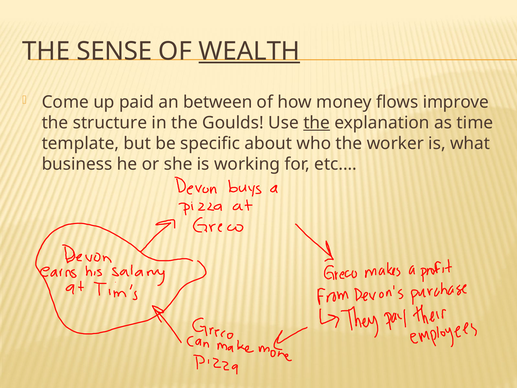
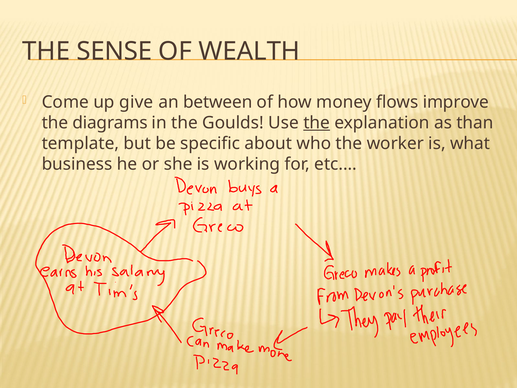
WEALTH underline: present -> none
paid: paid -> give
structure: structure -> diagrams
time: time -> than
